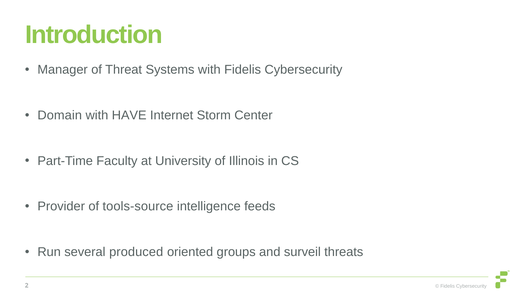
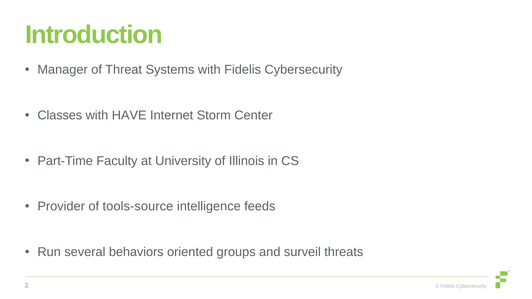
Domain: Domain -> Classes
produced: produced -> behaviors
